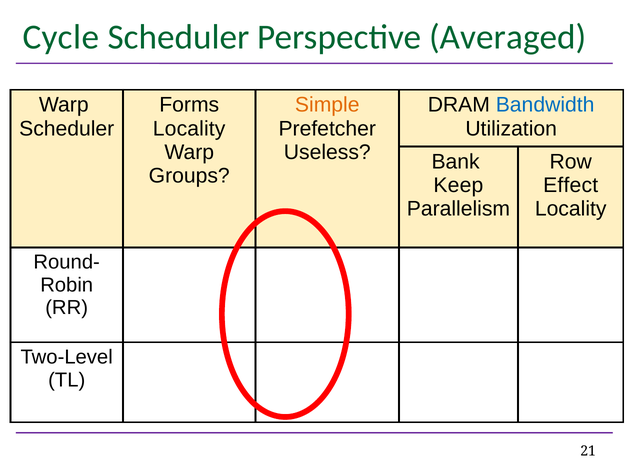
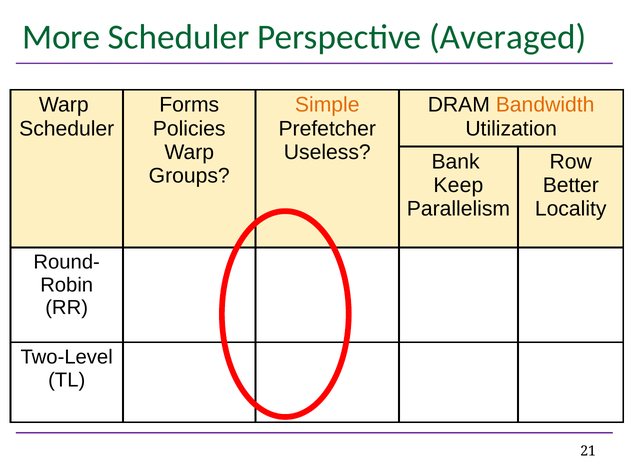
Cycle: Cycle -> More
Bandwidth colour: blue -> orange
Locality at (189, 129): Locality -> Policies
Effect: Effect -> Better
